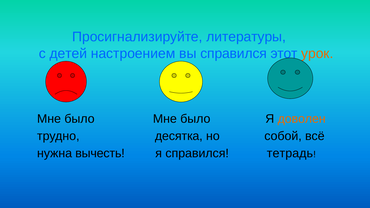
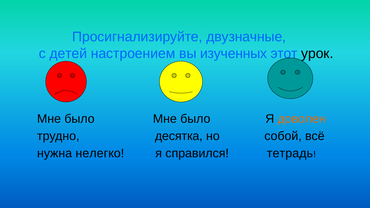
литературы: литературы -> двузначные
вы справился: справился -> изученных
урок colour: orange -> black
вычесть: вычесть -> нелегко
